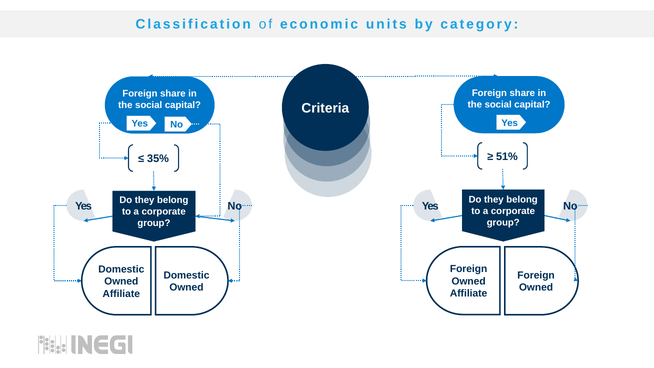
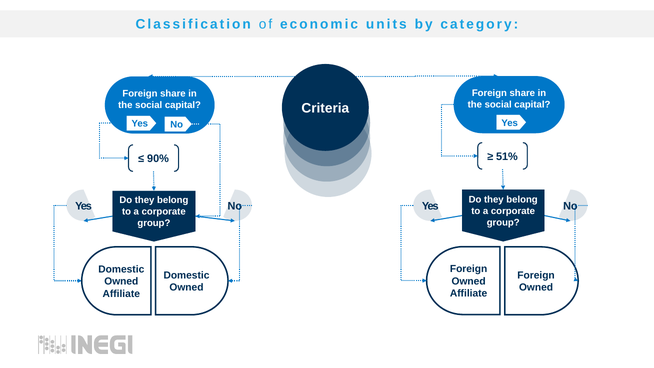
35%: 35% -> 90%
